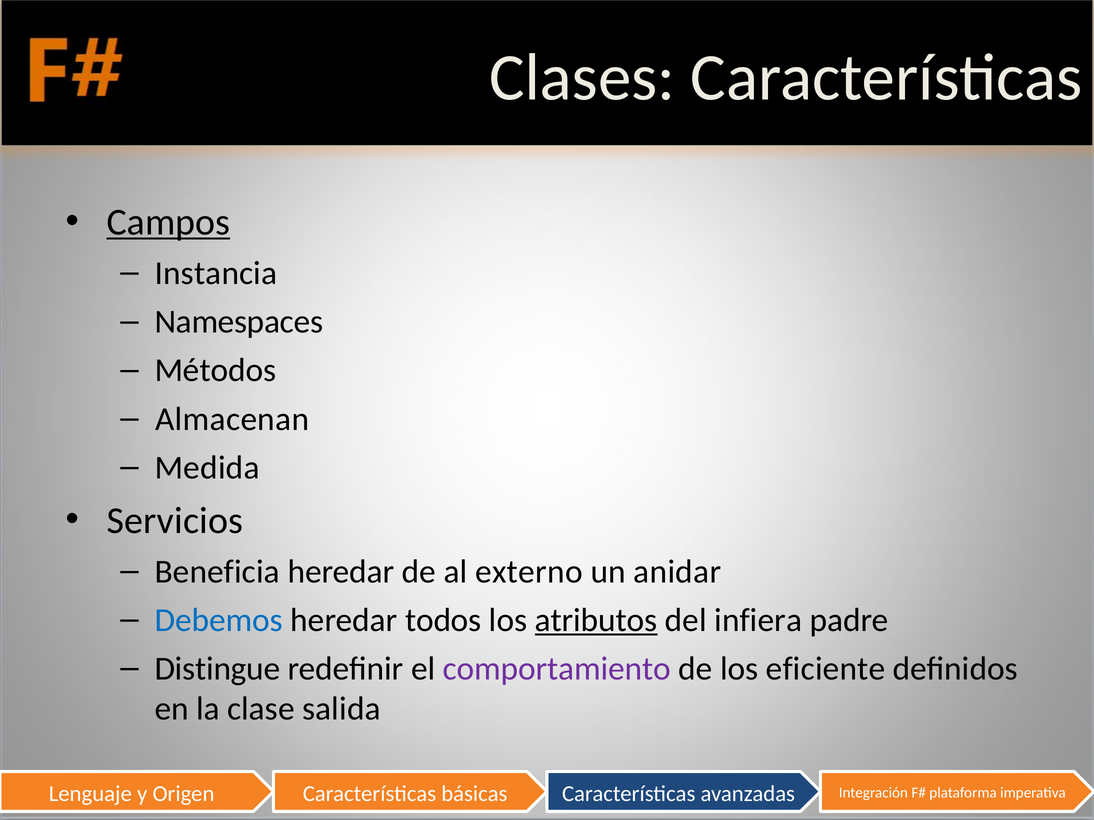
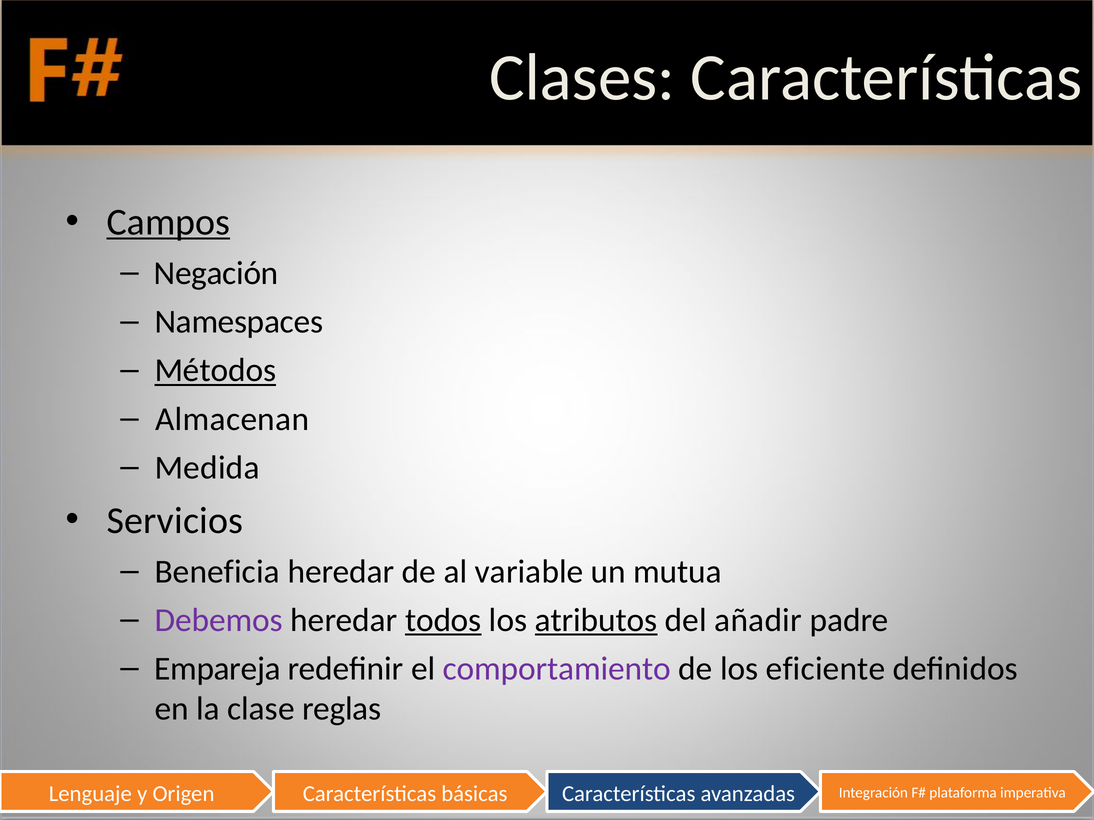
Instancia: Instancia -> Negación
Métodos underline: none -> present
externo: externo -> variable
anidar: anidar -> mutua
Debemos colour: blue -> purple
todos underline: none -> present
infiera: infiera -> añadir
Distingue: Distingue -> Empareja
salida: salida -> reglas
